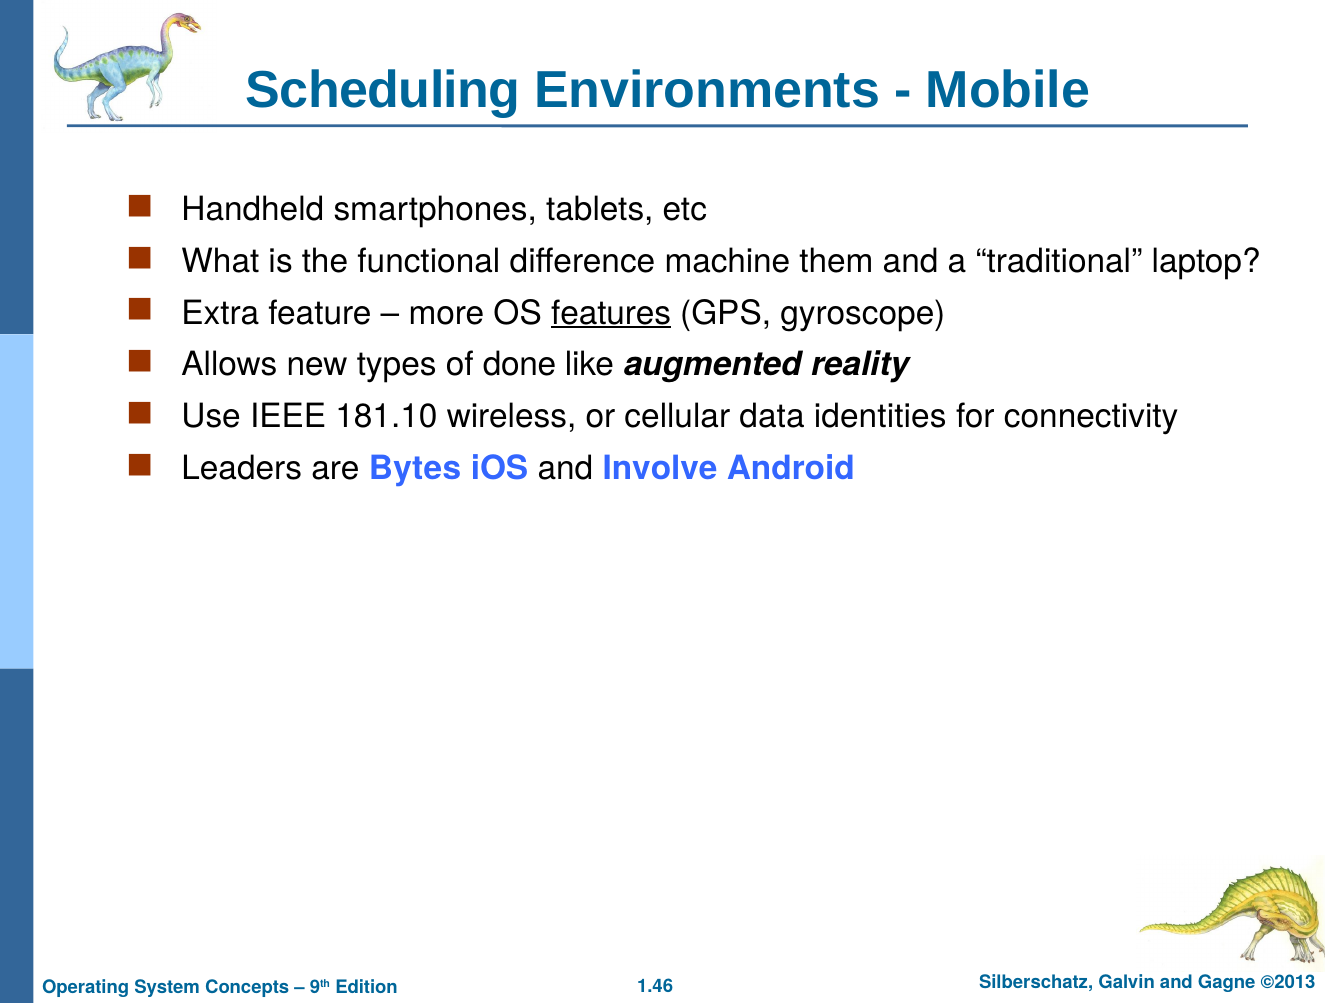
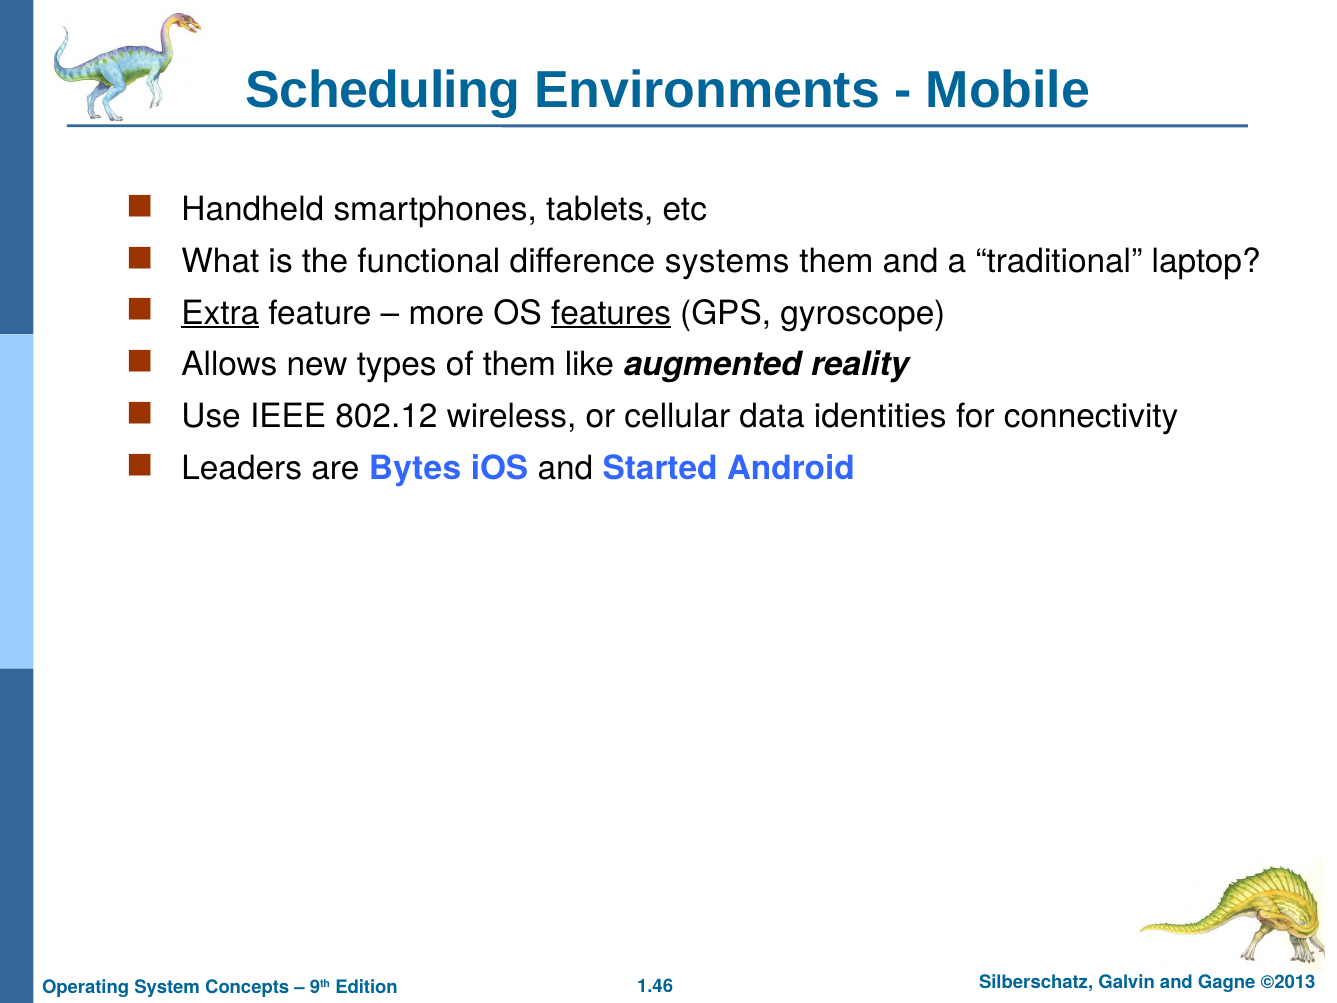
machine: machine -> systems
Extra underline: none -> present
of done: done -> them
181.10: 181.10 -> 802.12
Involve: Involve -> Started
